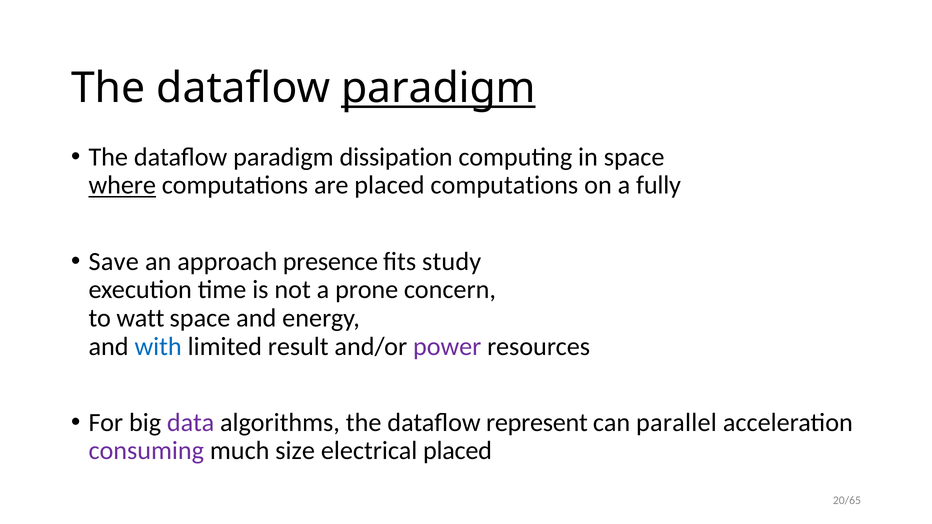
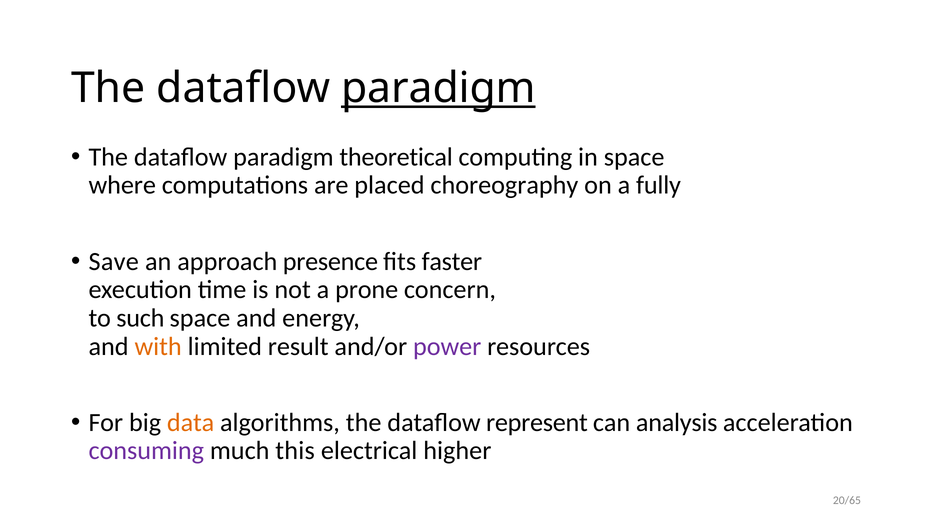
dissipation: dissipation -> theoretical
where underline: present -> none
placed computations: computations -> choreography
study: study -> faster
watt: watt -> such
with colour: blue -> orange
data colour: purple -> orange
parallel: parallel -> analysis
size: size -> this
electrical placed: placed -> higher
